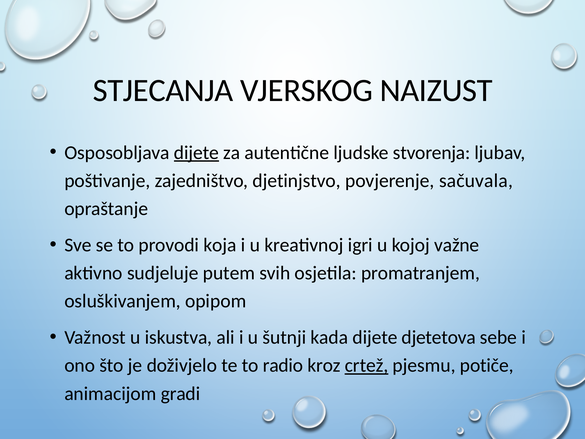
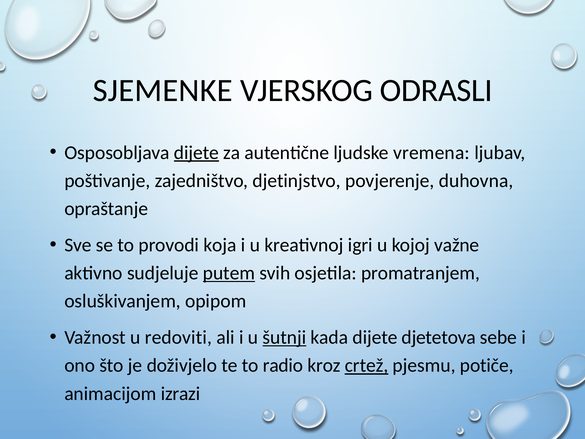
STJECANJA: STJECANJA -> SJEMENKE
NAIZUST: NAIZUST -> ODRASLI
stvorenja: stvorenja -> vremena
sačuvala: sačuvala -> duhovna
putem underline: none -> present
iskustva: iskustva -> redoviti
šutnji underline: none -> present
gradi: gradi -> izrazi
